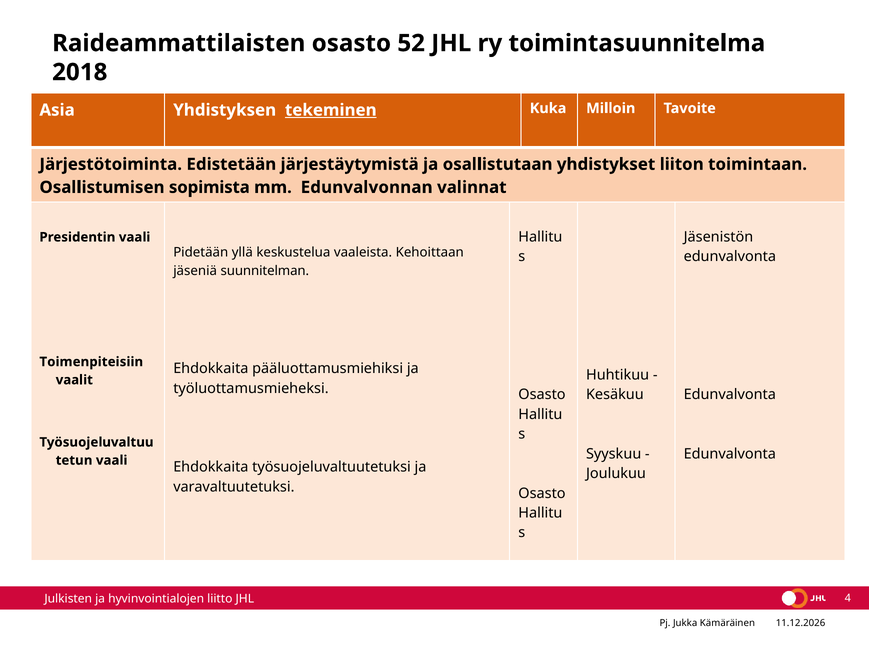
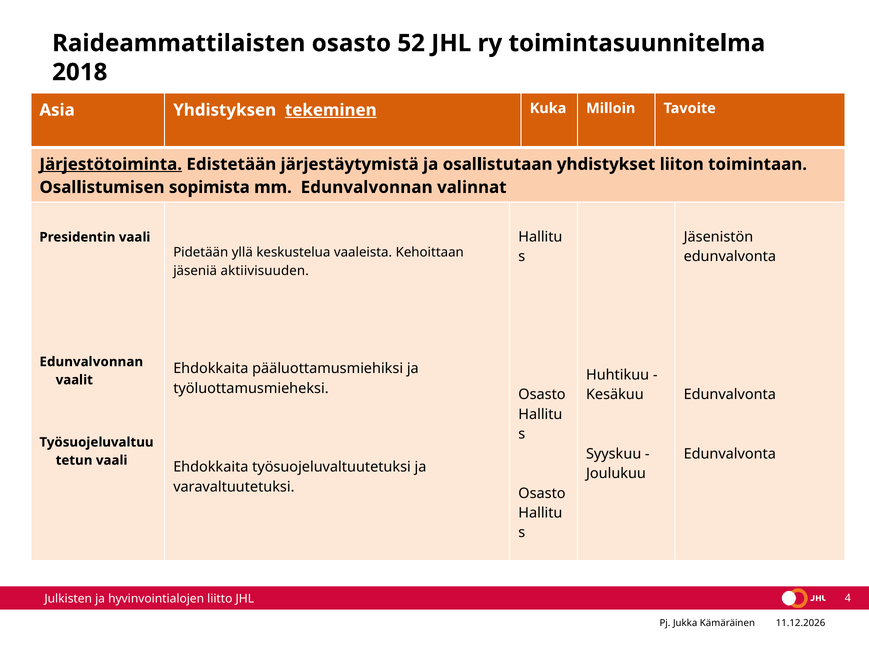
Järjestötoiminta underline: none -> present
suunnitelman: suunnitelman -> aktiivisuuden
Toimenpiteisiin at (91, 362): Toimenpiteisiin -> Edunvalvonnan
